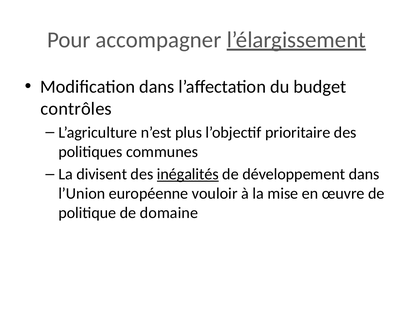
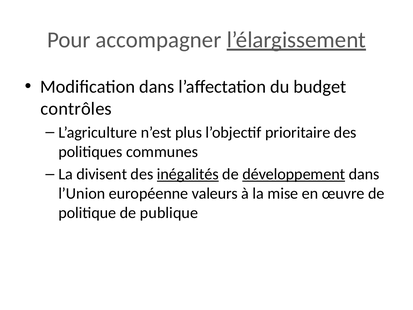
développement underline: none -> present
vouloir: vouloir -> valeurs
domaine: domaine -> publique
